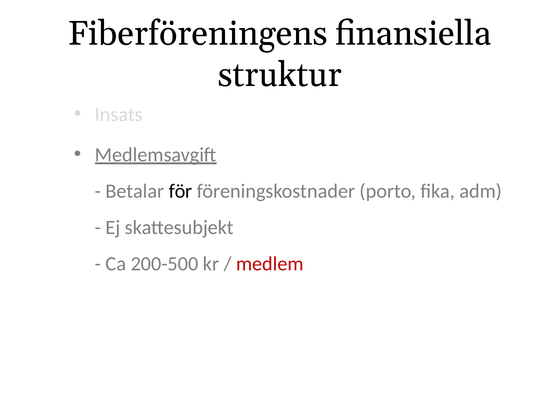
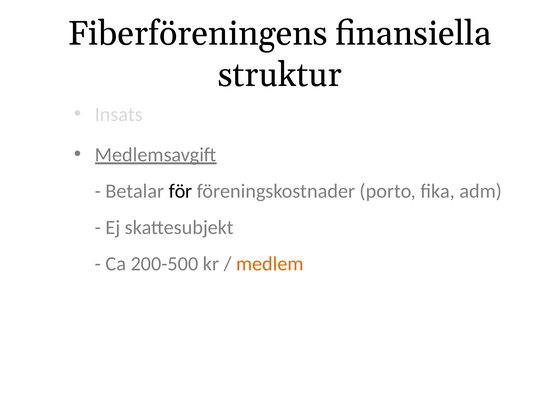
medlem colour: red -> orange
